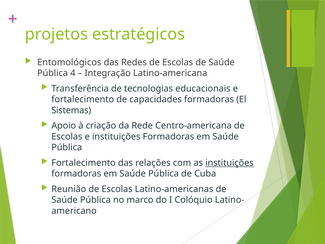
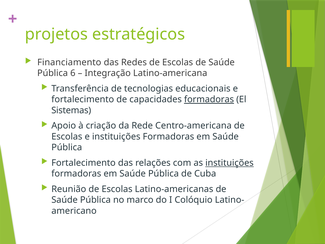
Entomológicos: Entomológicos -> Financiamento
4: 4 -> 6
formadoras at (209, 99) underline: none -> present
